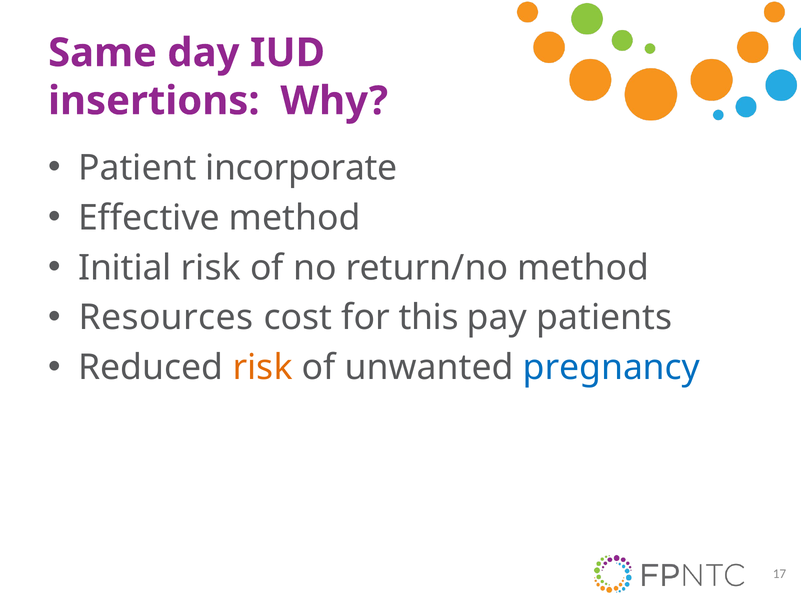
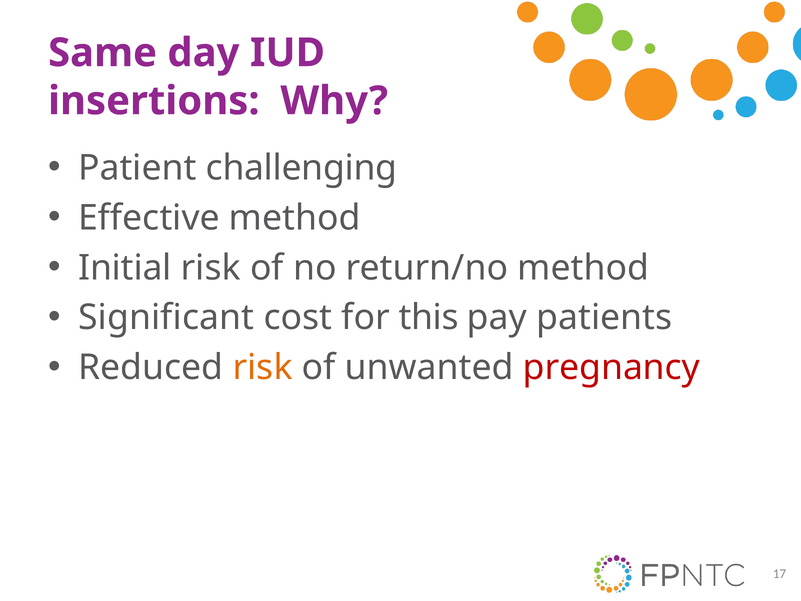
incorporate: incorporate -> challenging
Resources: Resources -> Significant
pregnancy colour: blue -> red
